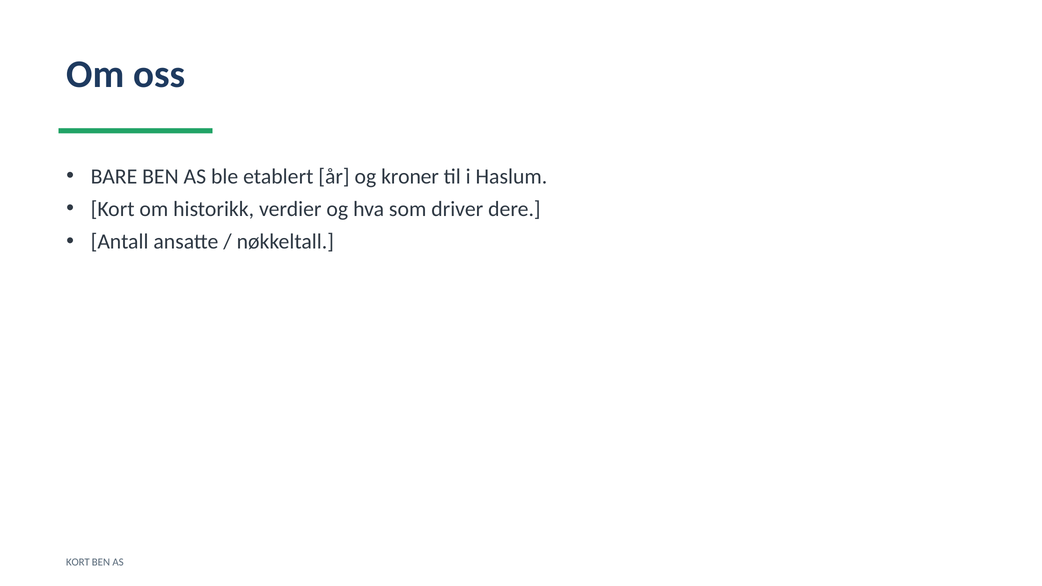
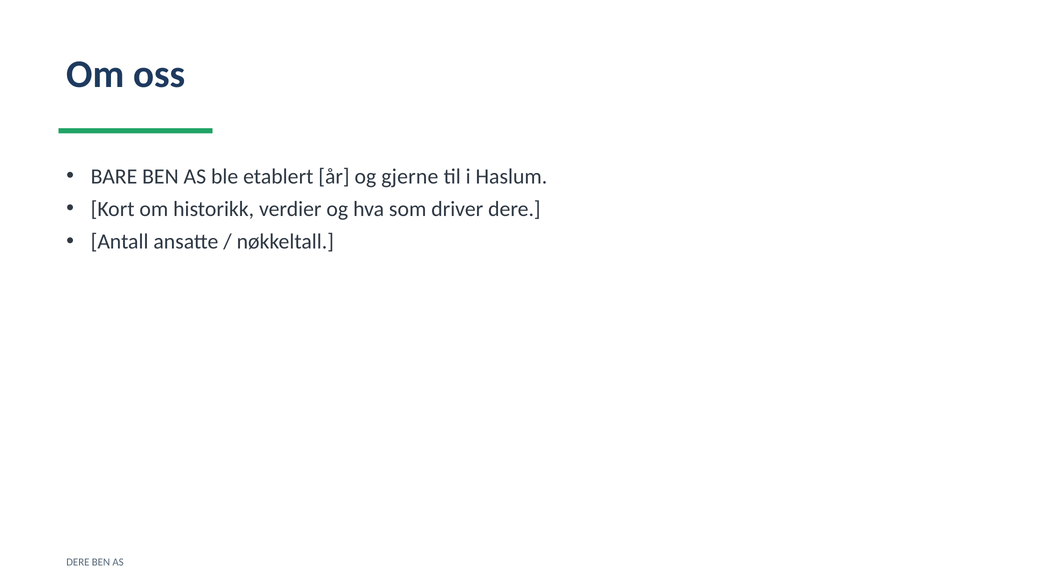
kroner: kroner -> gjerne
KORT at (78, 562): KORT -> DERE
